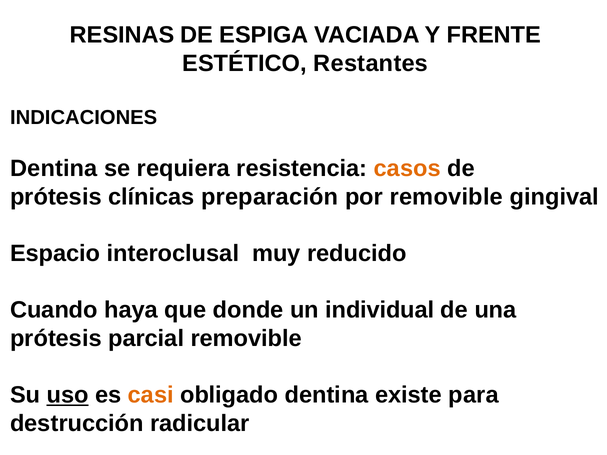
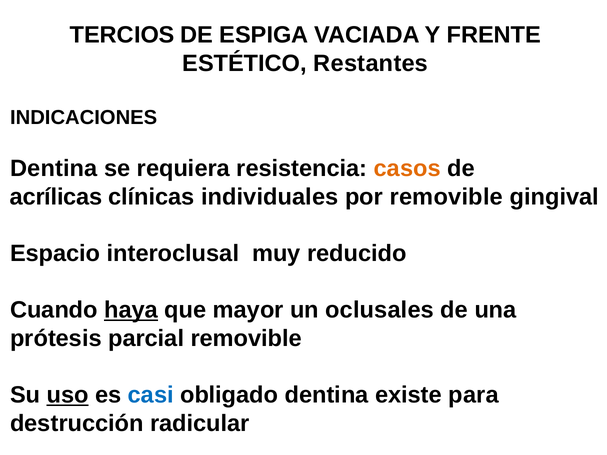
RESINAS: RESINAS -> TERCIOS
prótesis at (56, 197): prótesis -> acrílicas
preparación: preparación -> individuales
haya underline: none -> present
donde: donde -> mayor
individual: individual -> oclusales
casi colour: orange -> blue
